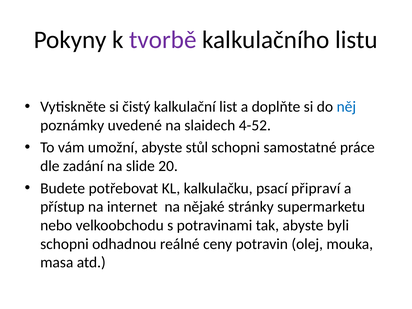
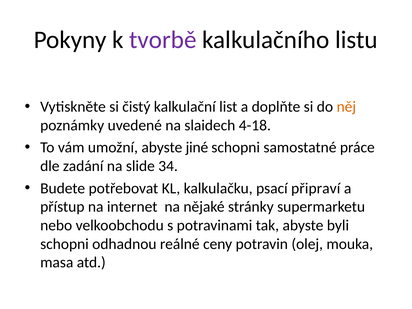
něj colour: blue -> orange
4-52: 4-52 -> 4-18
stůl: stůl -> jiné
20: 20 -> 34
